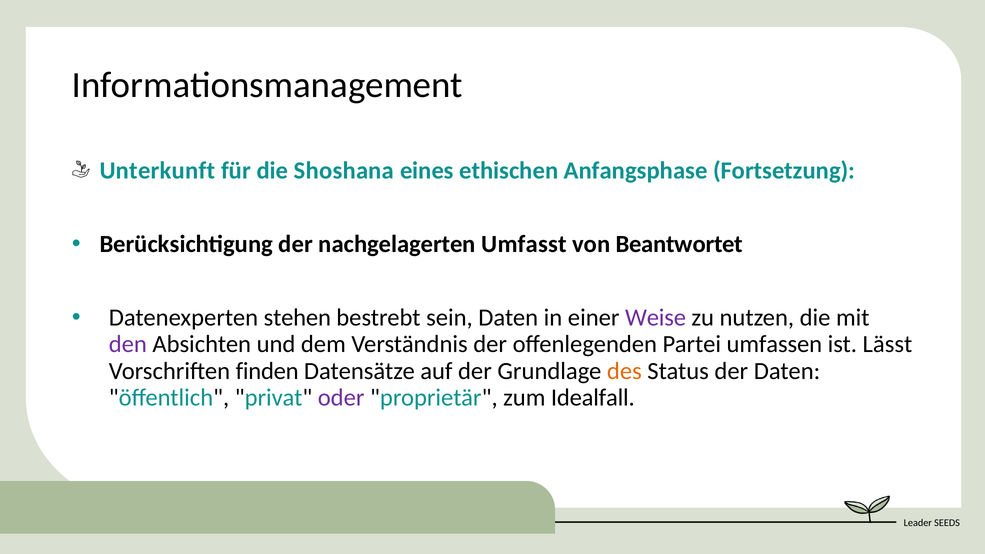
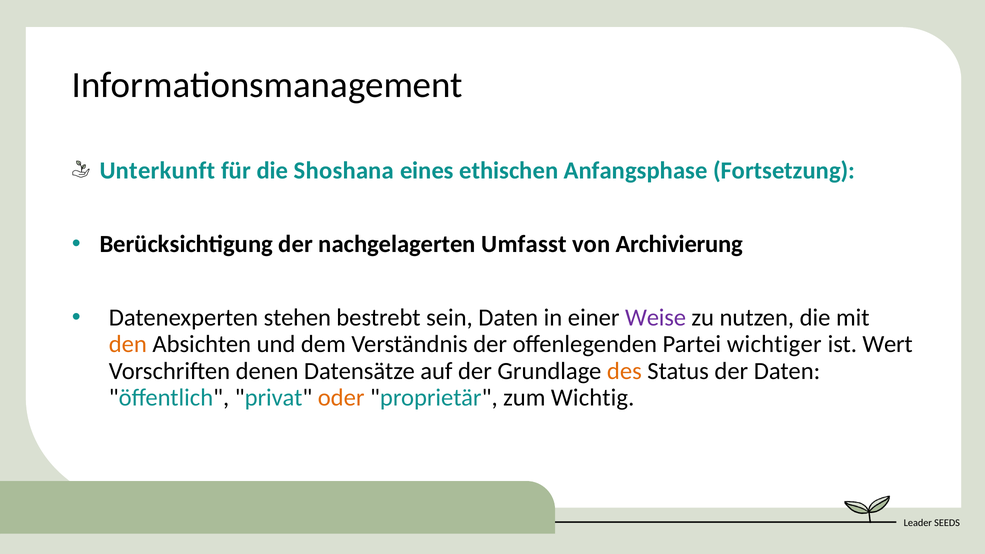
Beantwortet: Beantwortet -> Archivierung
den colour: purple -> orange
umfassen: umfassen -> wichtiger
Lässt: Lässt -> Wert
finden: finden -> denen
oder colour: purple -> orange
Idealfall: Idealfall -> Wichtig
